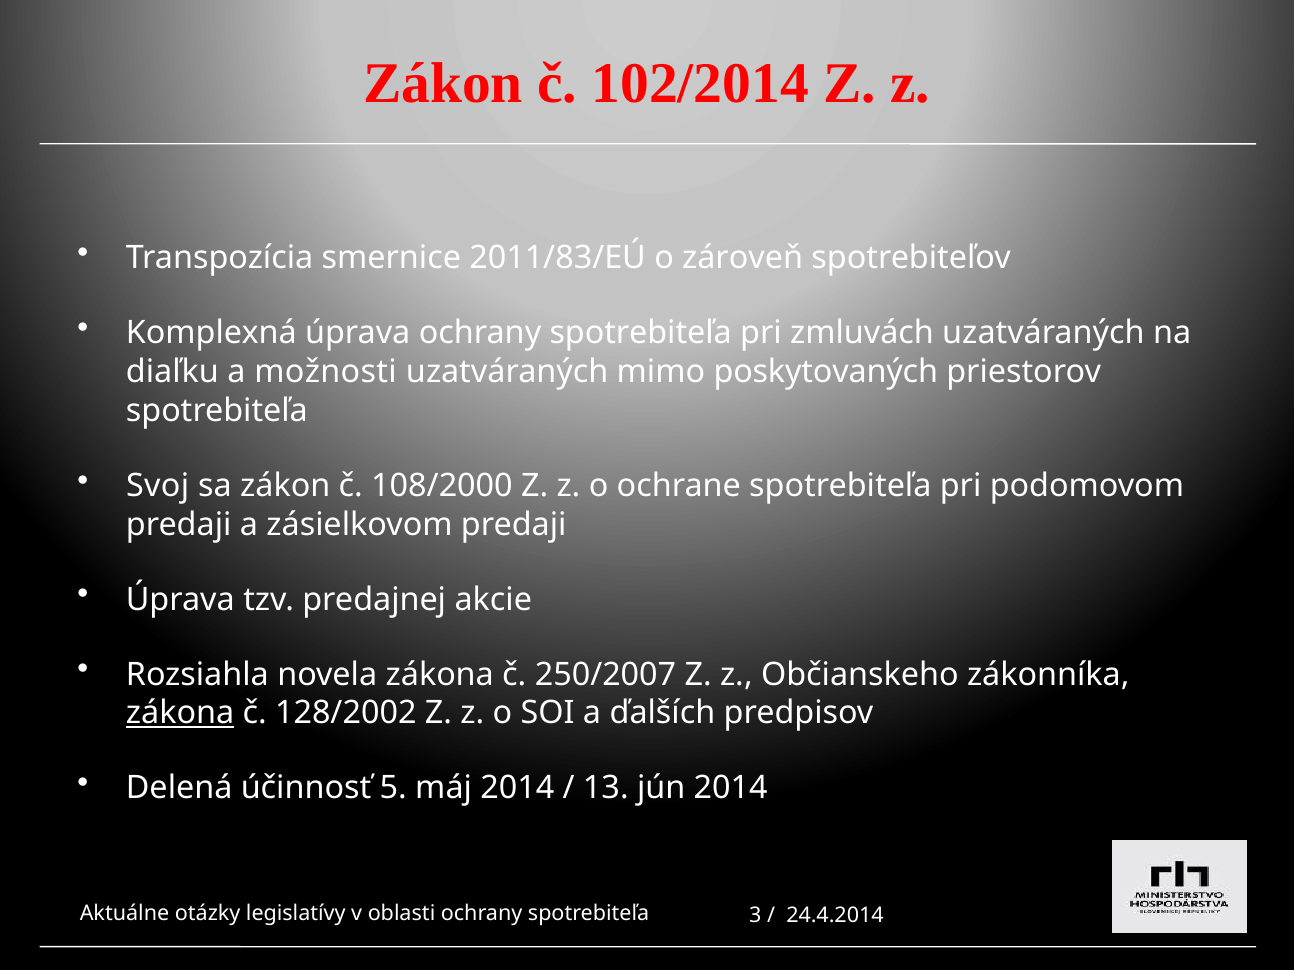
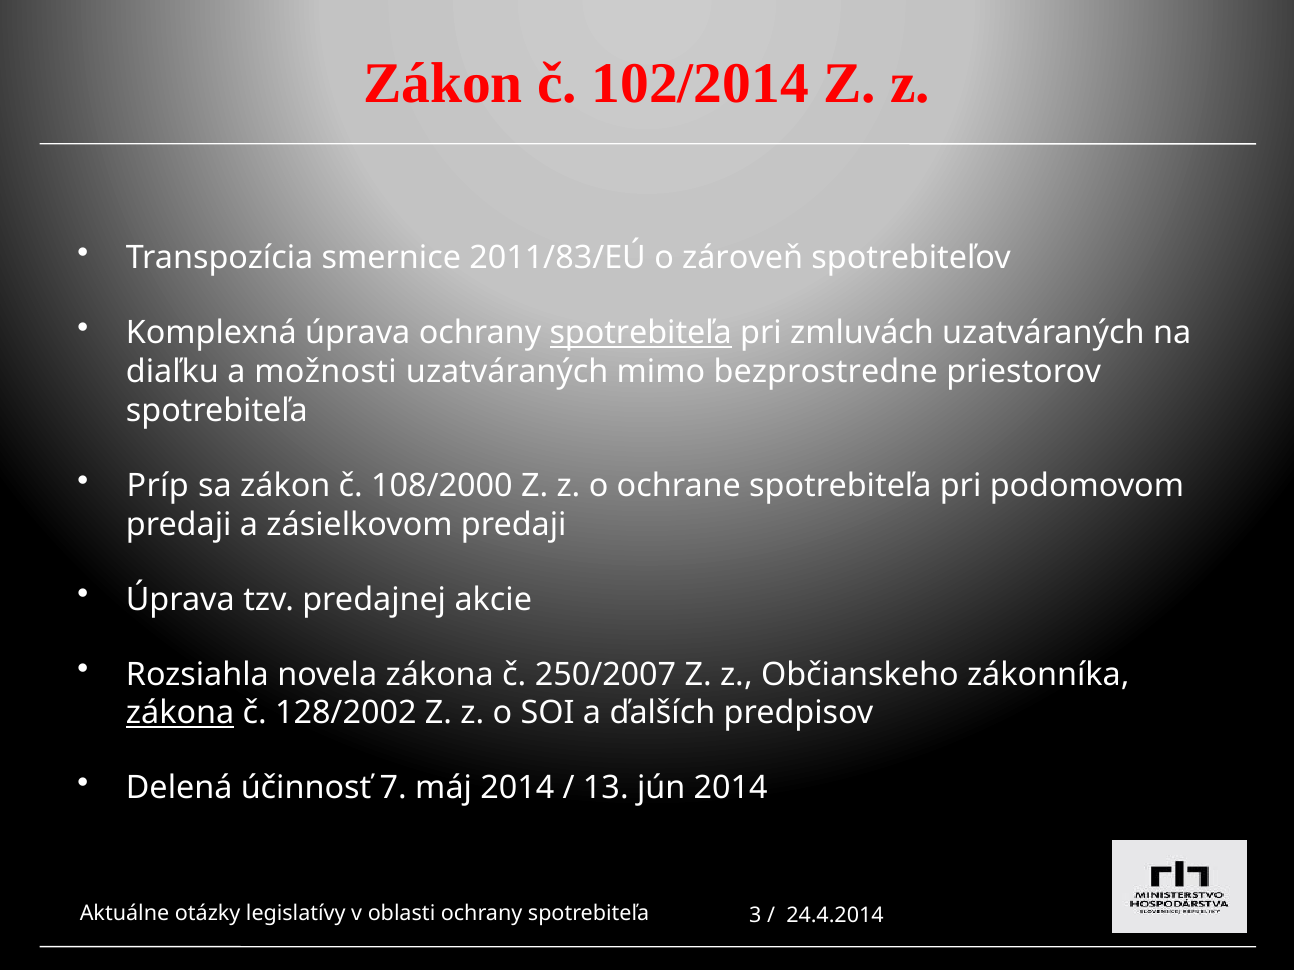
spotrebiteľa at (641, 333) underline: none -> present
poskytovaných: poskytovaných -> bezprostredne
Svoj: Svoj -> Príp
5: 5 -> 7
